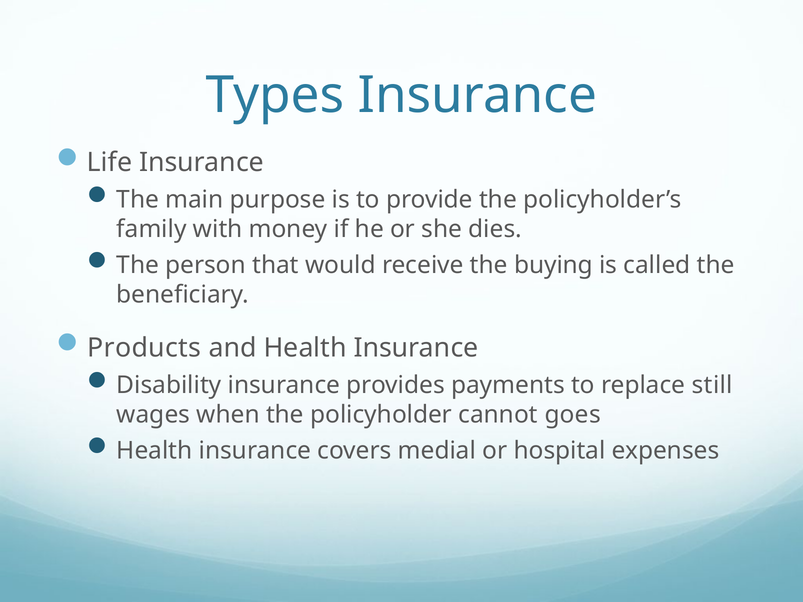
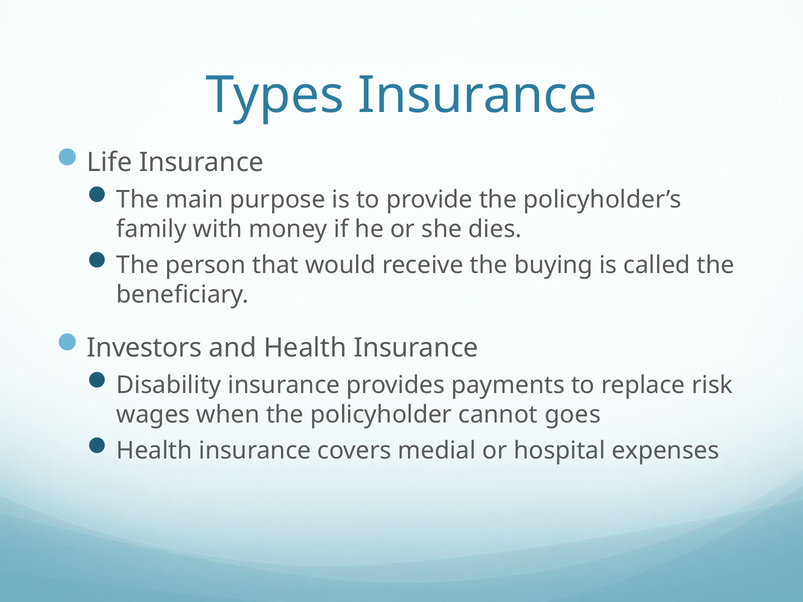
Products: Products -> Investors
still: still -> risk
